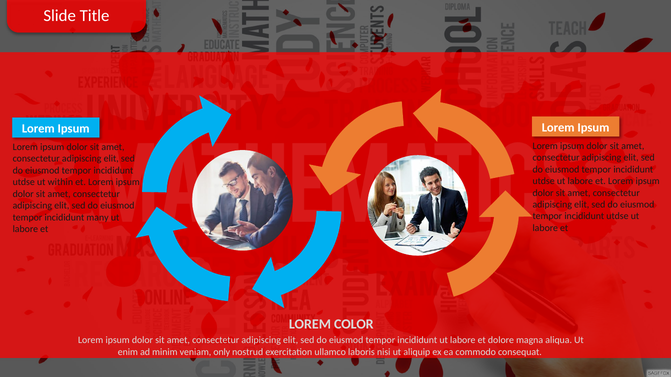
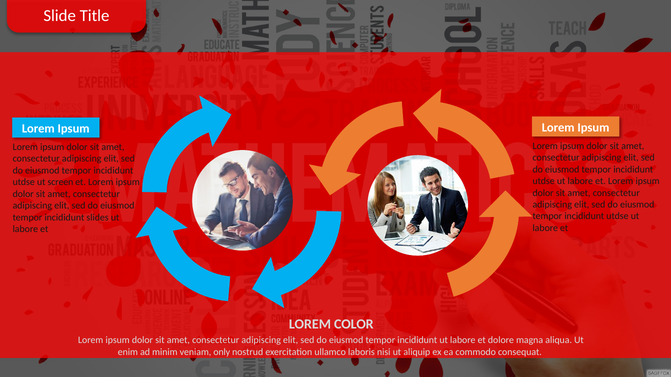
within: within -> screen
many: many -> slides
